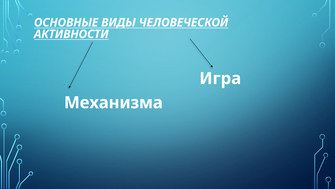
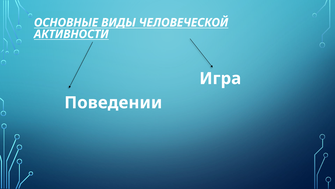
Механизма: Механизма -> Поведении
